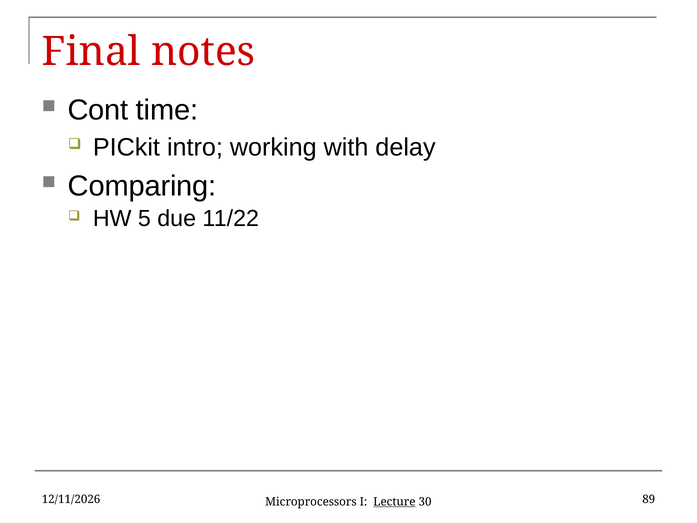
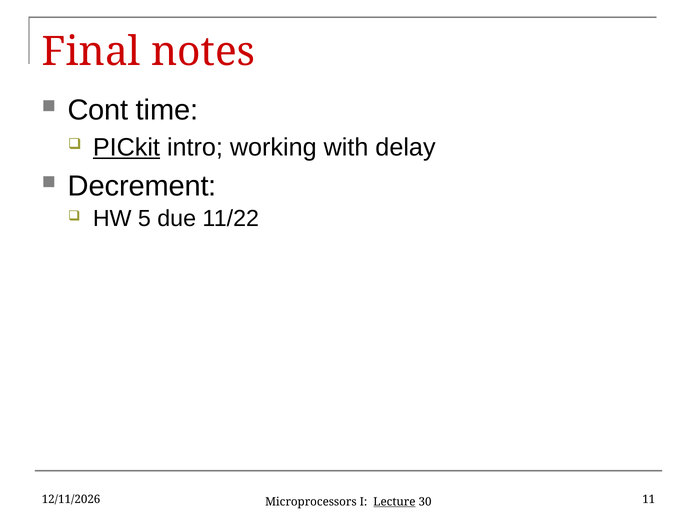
PICkit underline: none -> present
Comparing: Comparing -> Decrement
89: 89 -> 11
